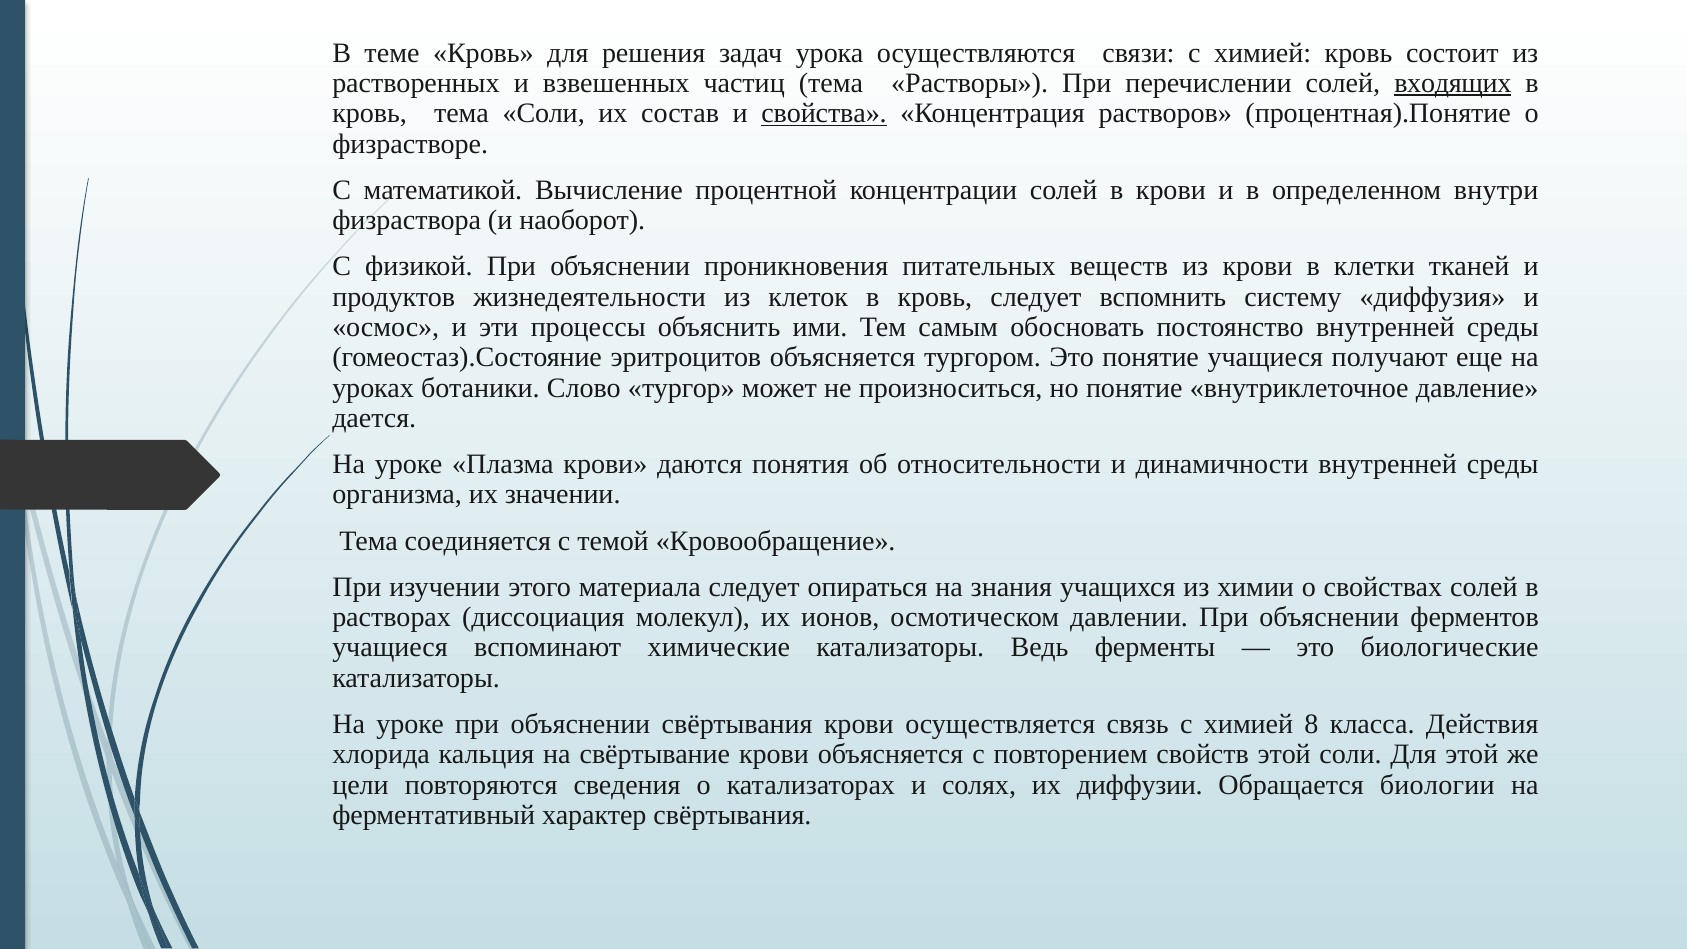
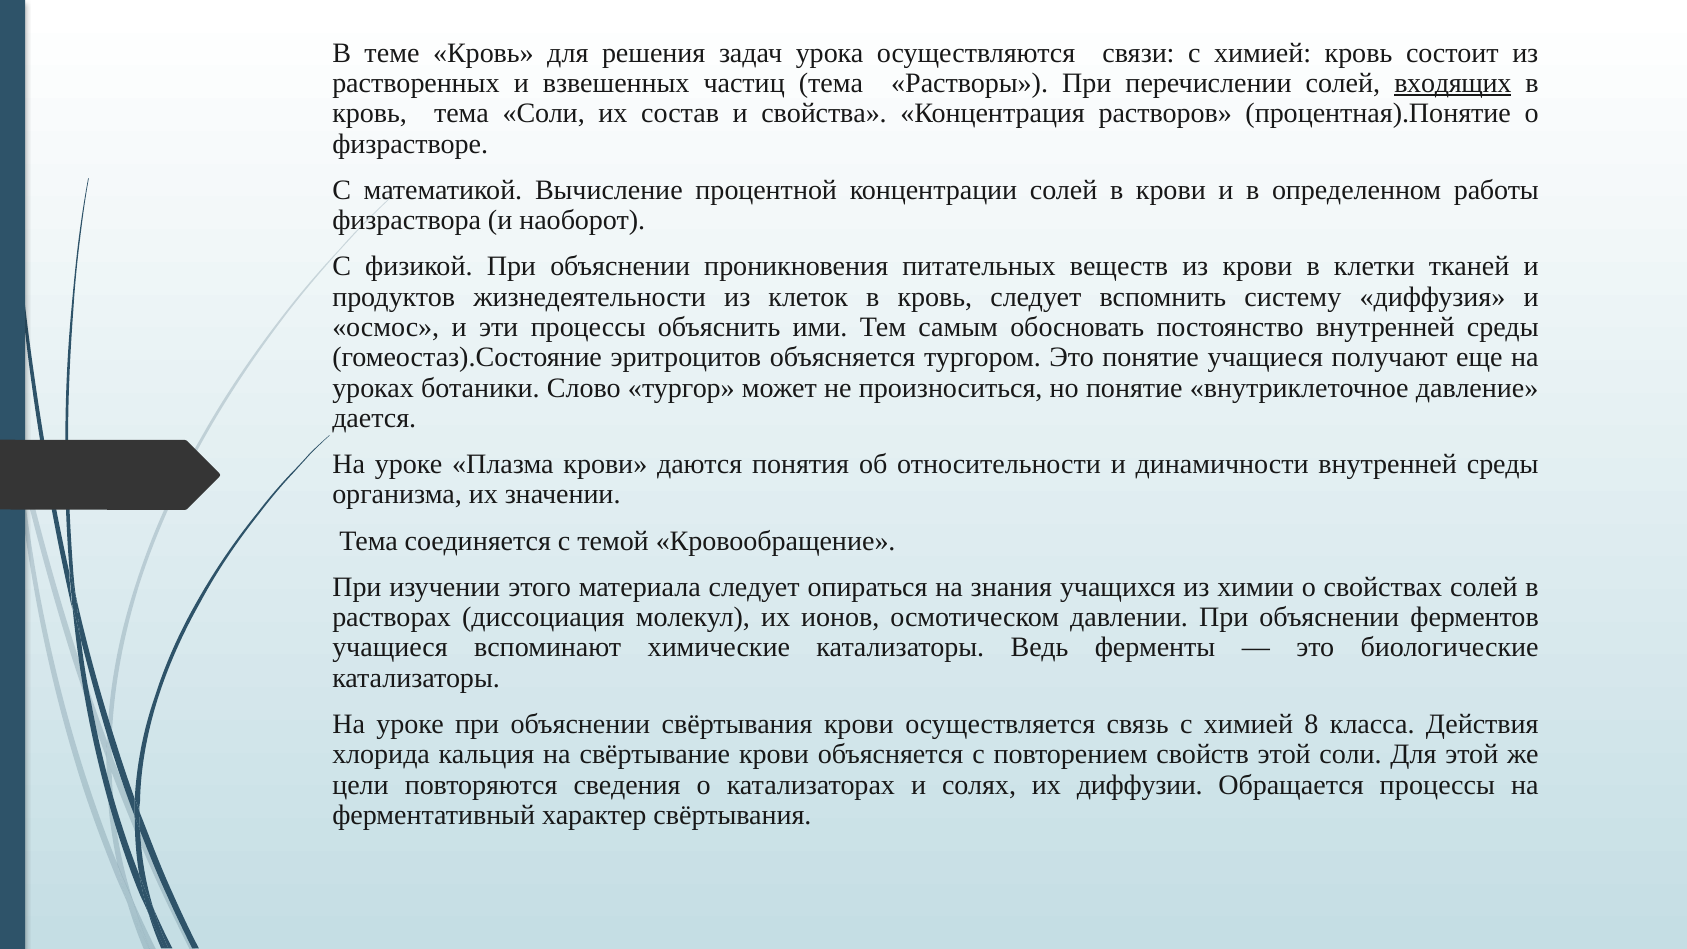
свойства underline: present -> none
внутри: внутри -> работы
Обращается биологии: биологии -> процессы
